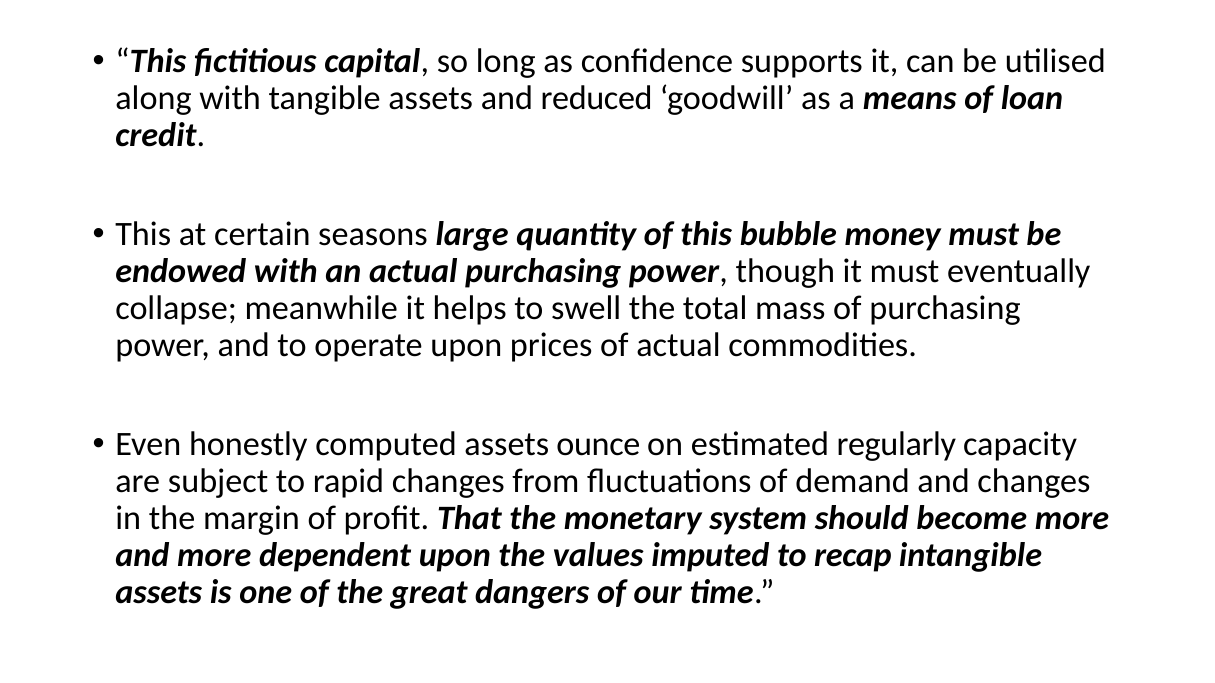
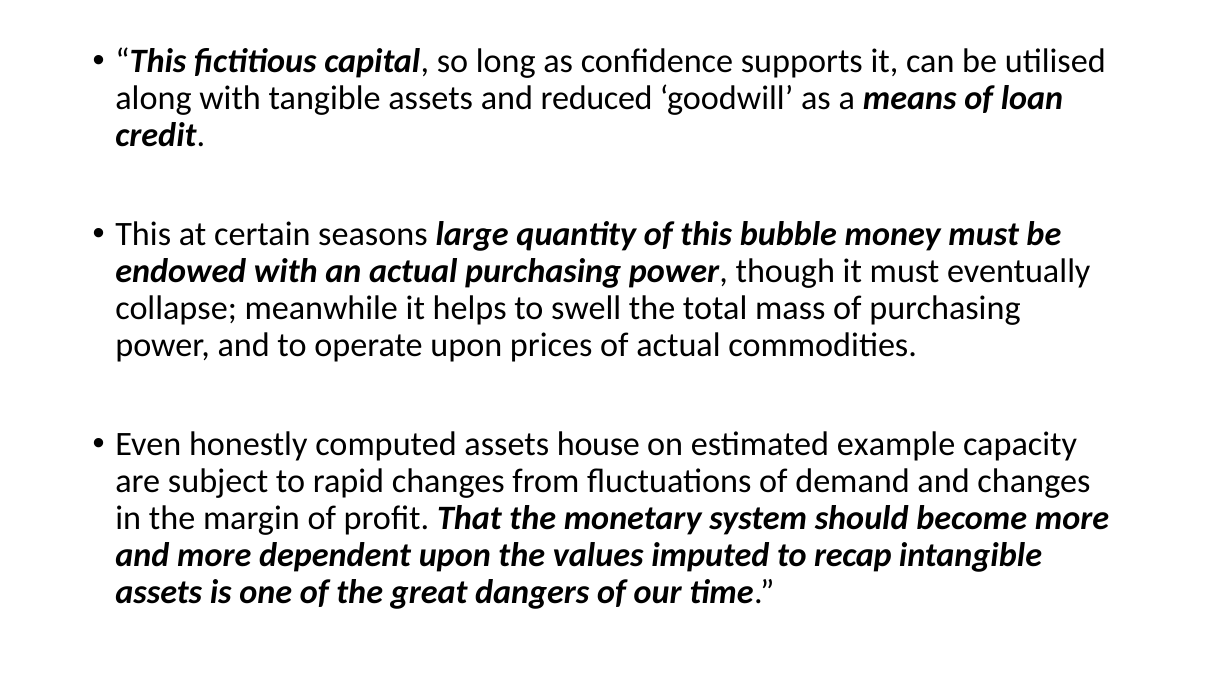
ounce: ounce -> house
regularly: regularly -> example
